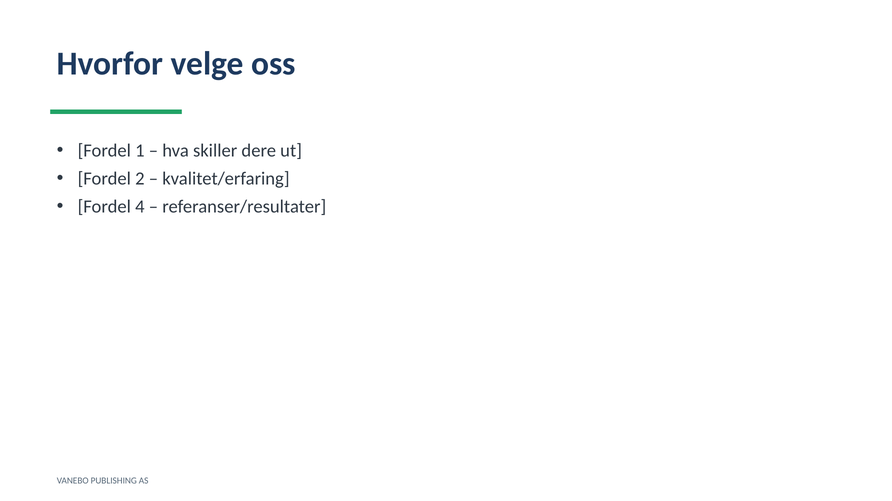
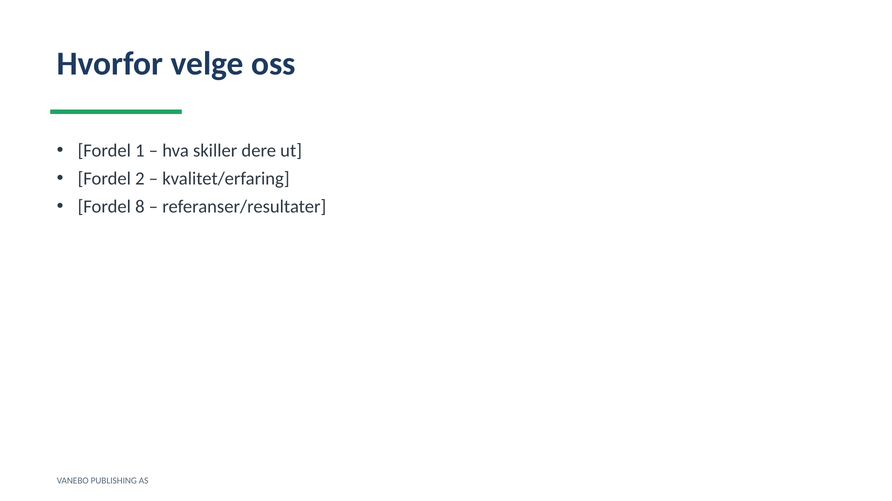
4: 4 -> 8
